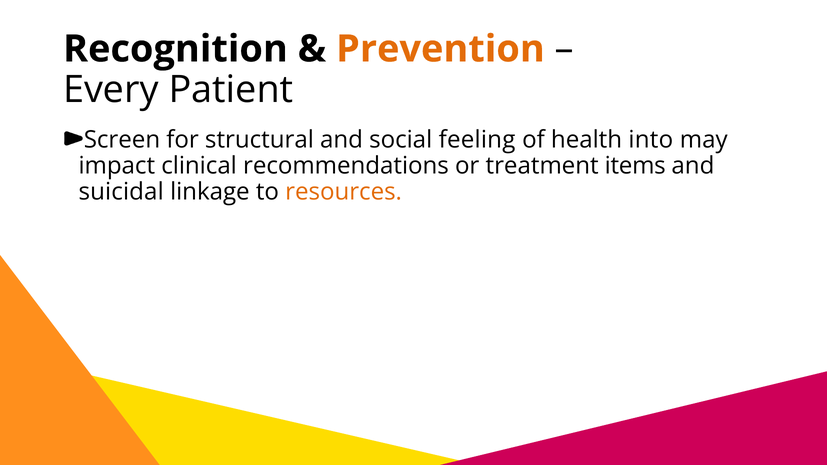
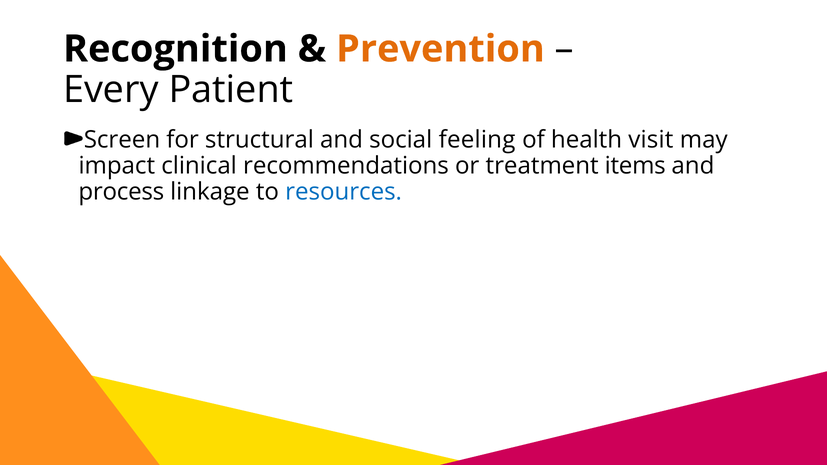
into: into -> visit
suicidal: suicidal -> process
resources colour: orange -> blue
